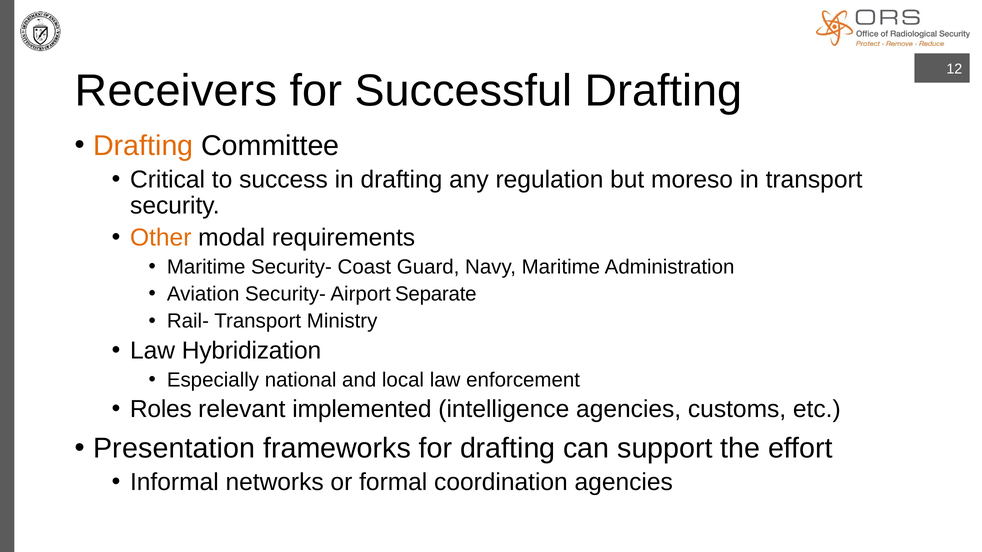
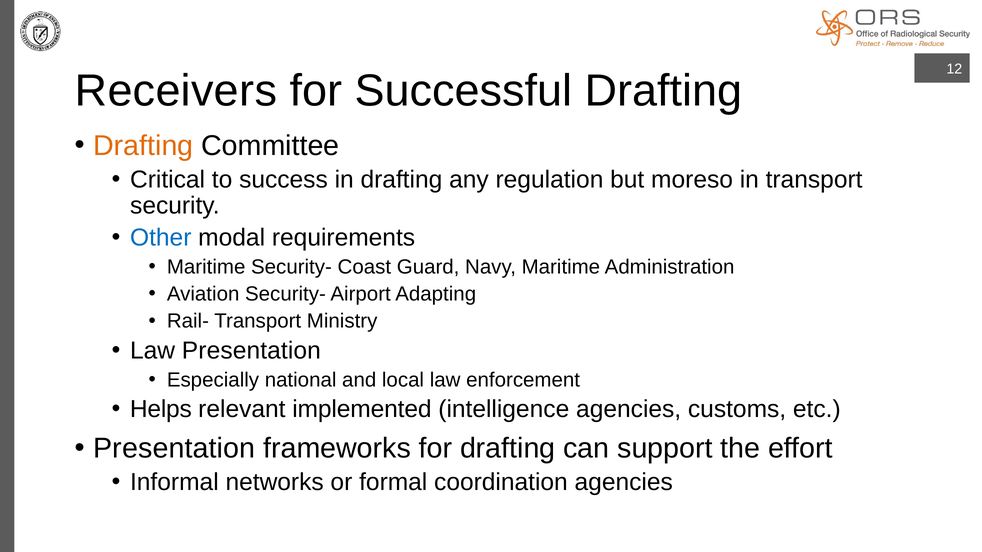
Other colour: orange -> blue
Separate: Separate -> Adapting
Law Hybridization: Hybridization -> Presentation
Roles: Roles -> Helps
